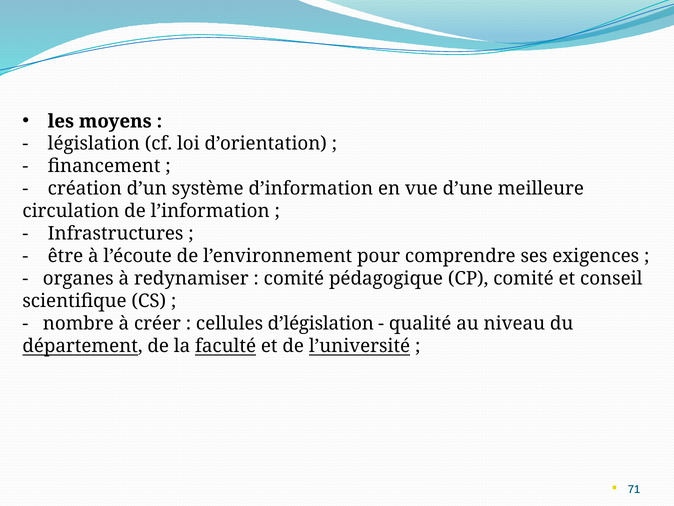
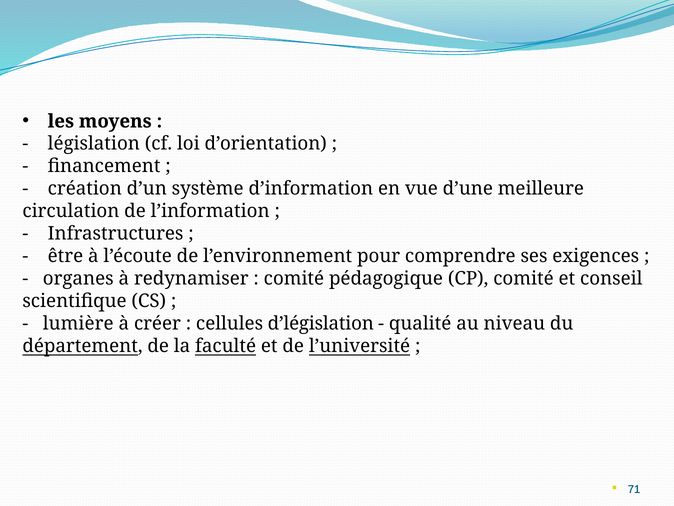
nombre: nombre -> lumière
